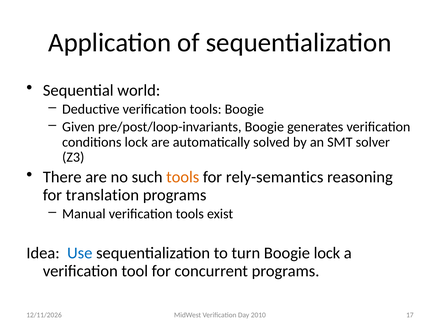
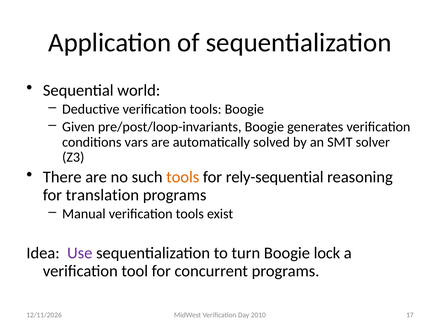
conditions lock: lock -> vars
rely-semantics: rely-semantics -> rely-sequential
Use colour: blue -> purple
